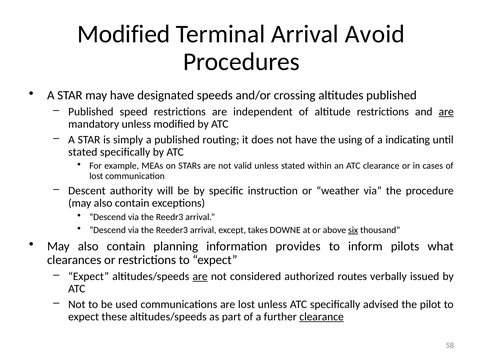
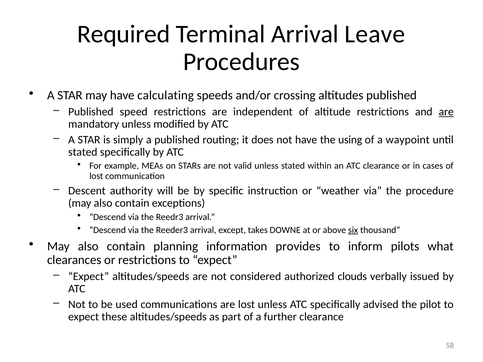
Modified at (124, 34): Modified -> Required
Avoid: Avoid -> Leave
designated: designated -> calculating
indicating: indicating -> waypoint
are at (200, 277) underline: present -> none
routes: routes -> clouds
clearance at (322, 317) underline: present -> none
